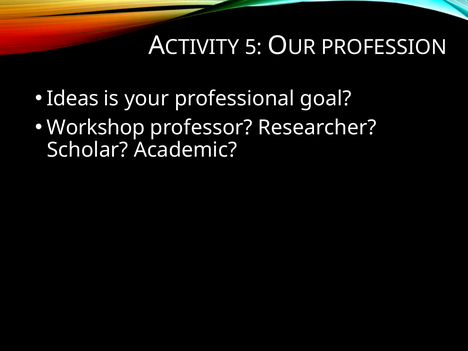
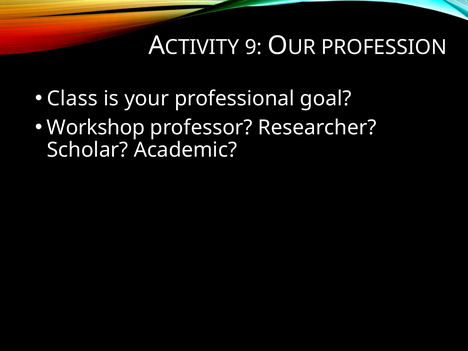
5: 5 -> 9
Ideas: Ideas -> Class
